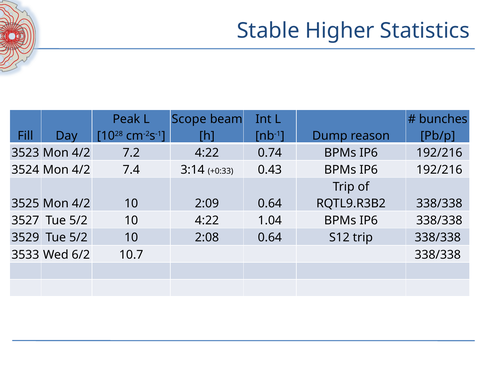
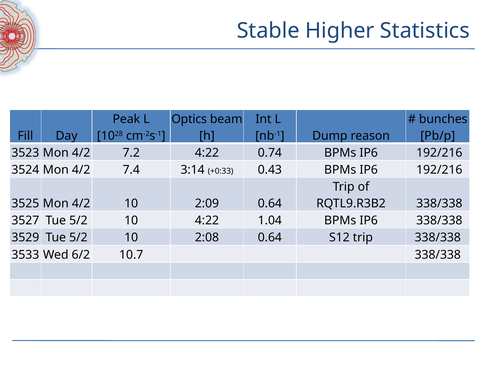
Scope: Scope -> Optics
